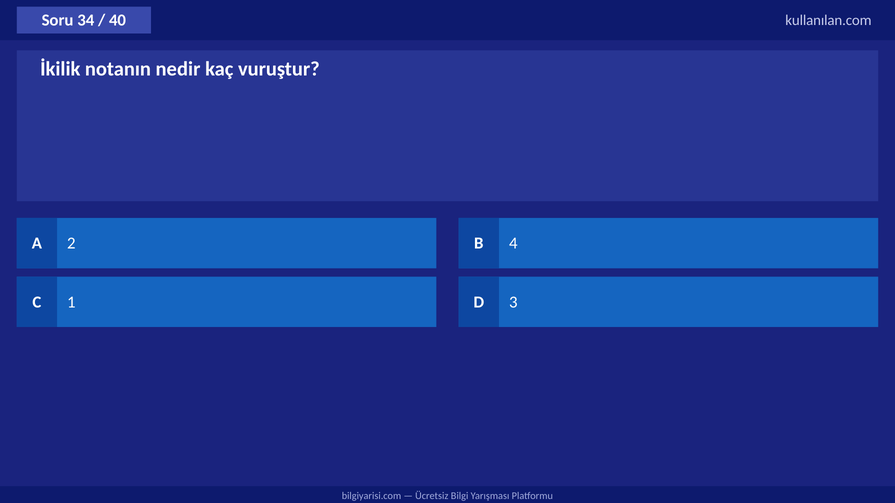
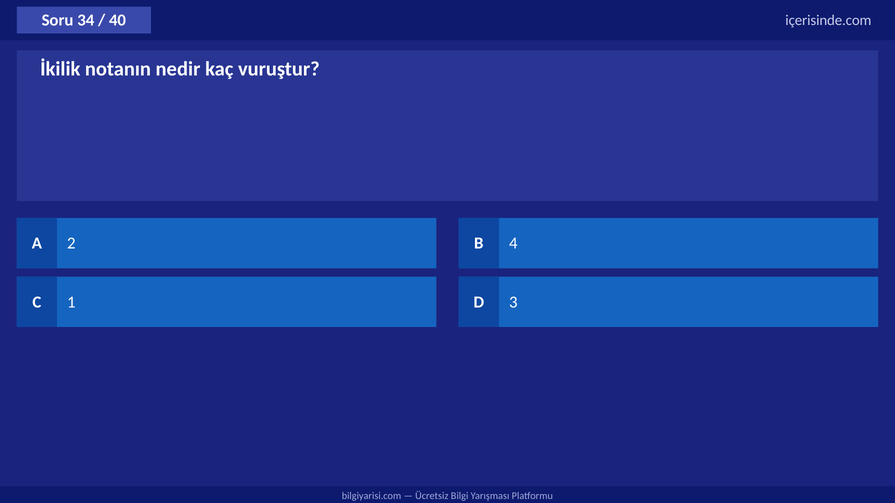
kullanılan.com: kullanılan.com -> içerisinde.com
